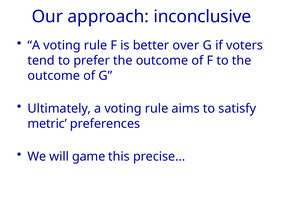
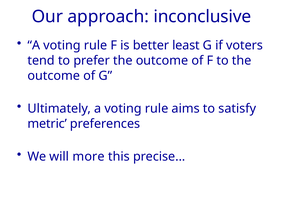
over: over -> least
game: game -> more
